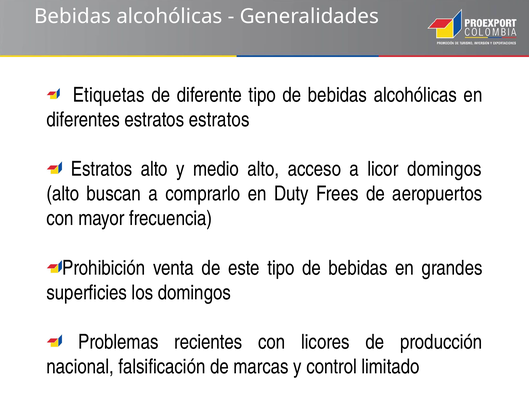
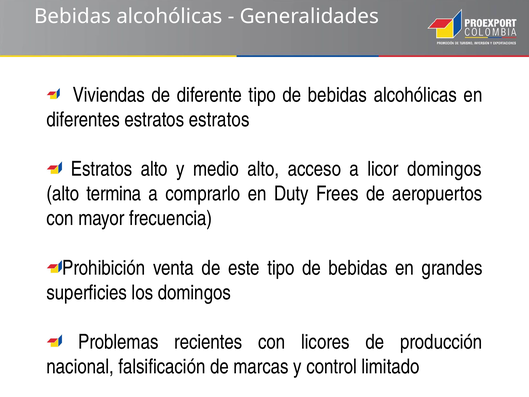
Etiquetas: Etiquetas -> Viviendas
buscan: buscan -> termina
